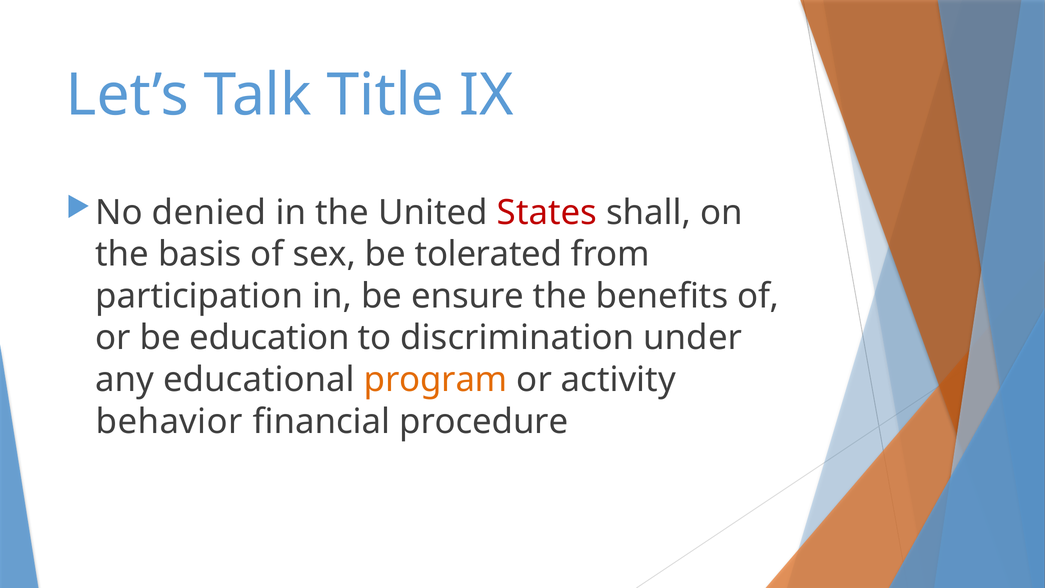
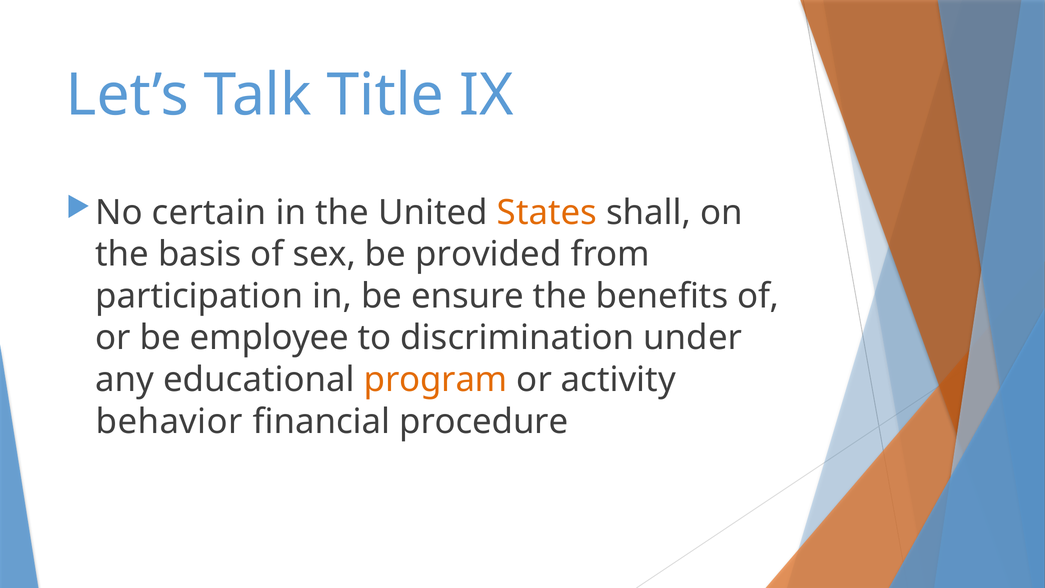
denied: denied -> certain
States colour: red -> orange
tolerated: tolerated -> provided
education: education -> employee
